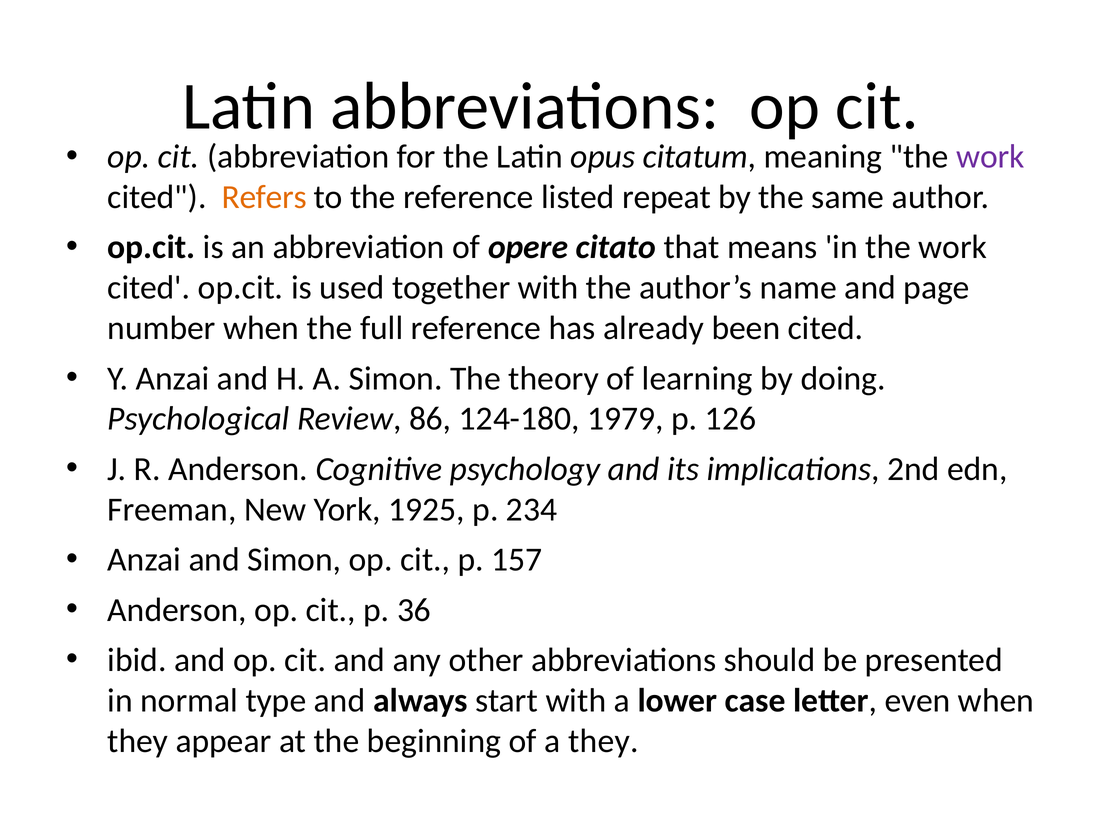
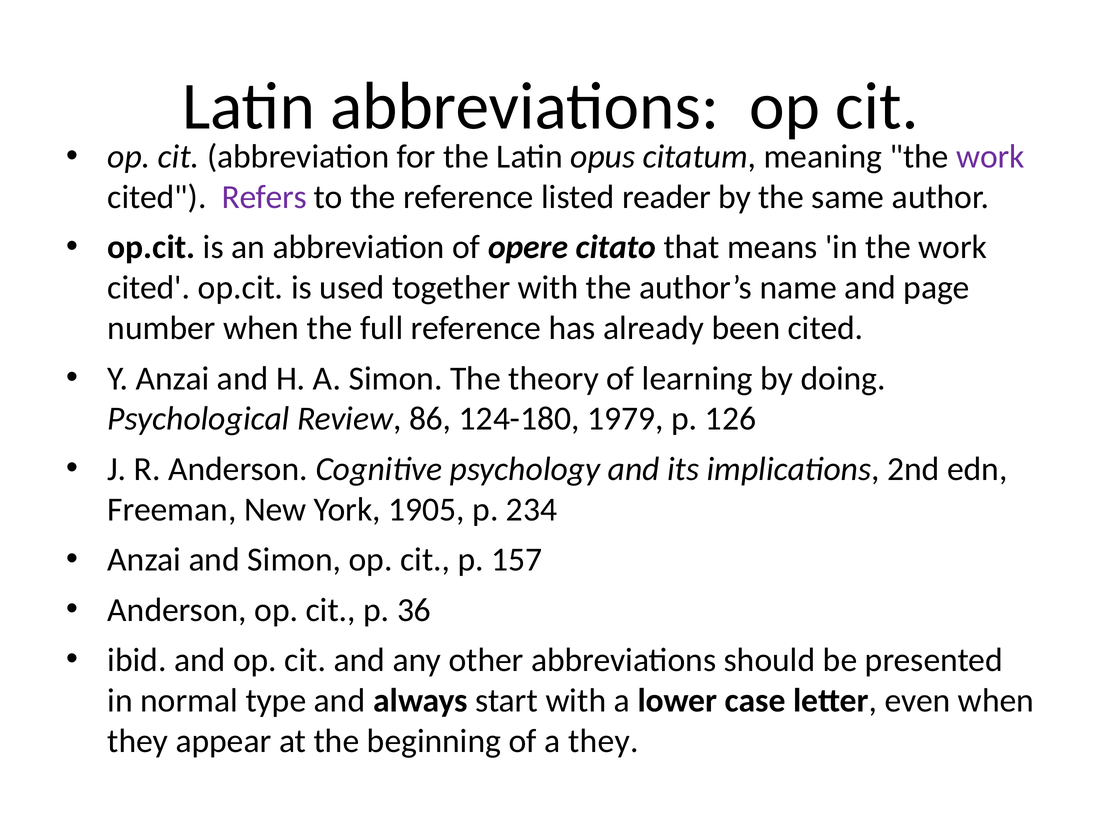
Refers colour: orange -> purple
repeat: repeat -> reader
1925: 1925 -> 1905
